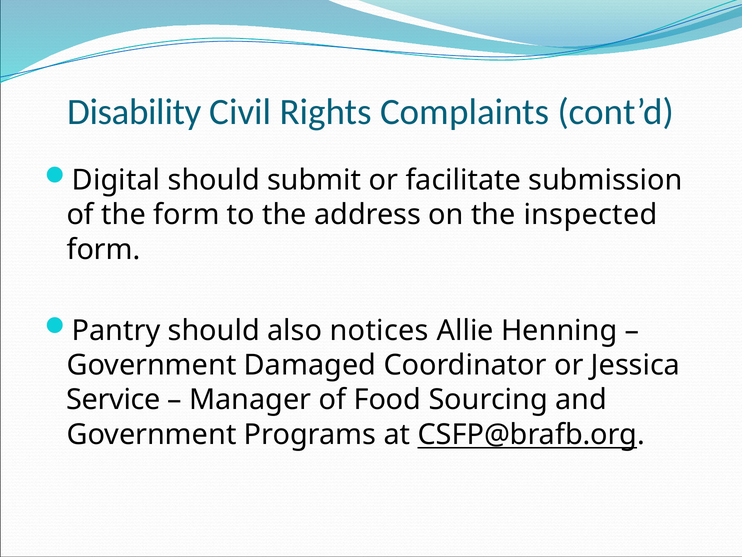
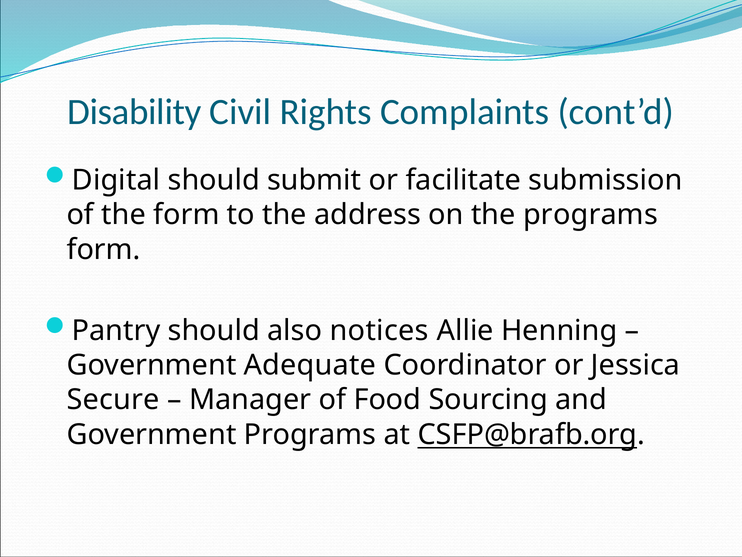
the inspected: inspected -> programs
Damaged: Damaged -> Adequate
Service: Service -> Secure
